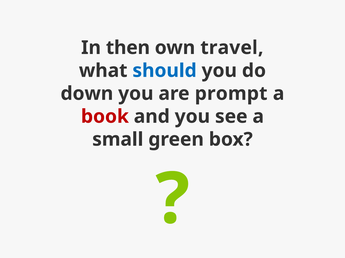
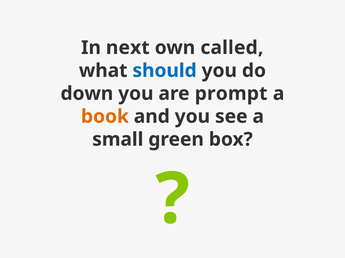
then: then -> next
travel: travel -> called
book colour: red -> orange
